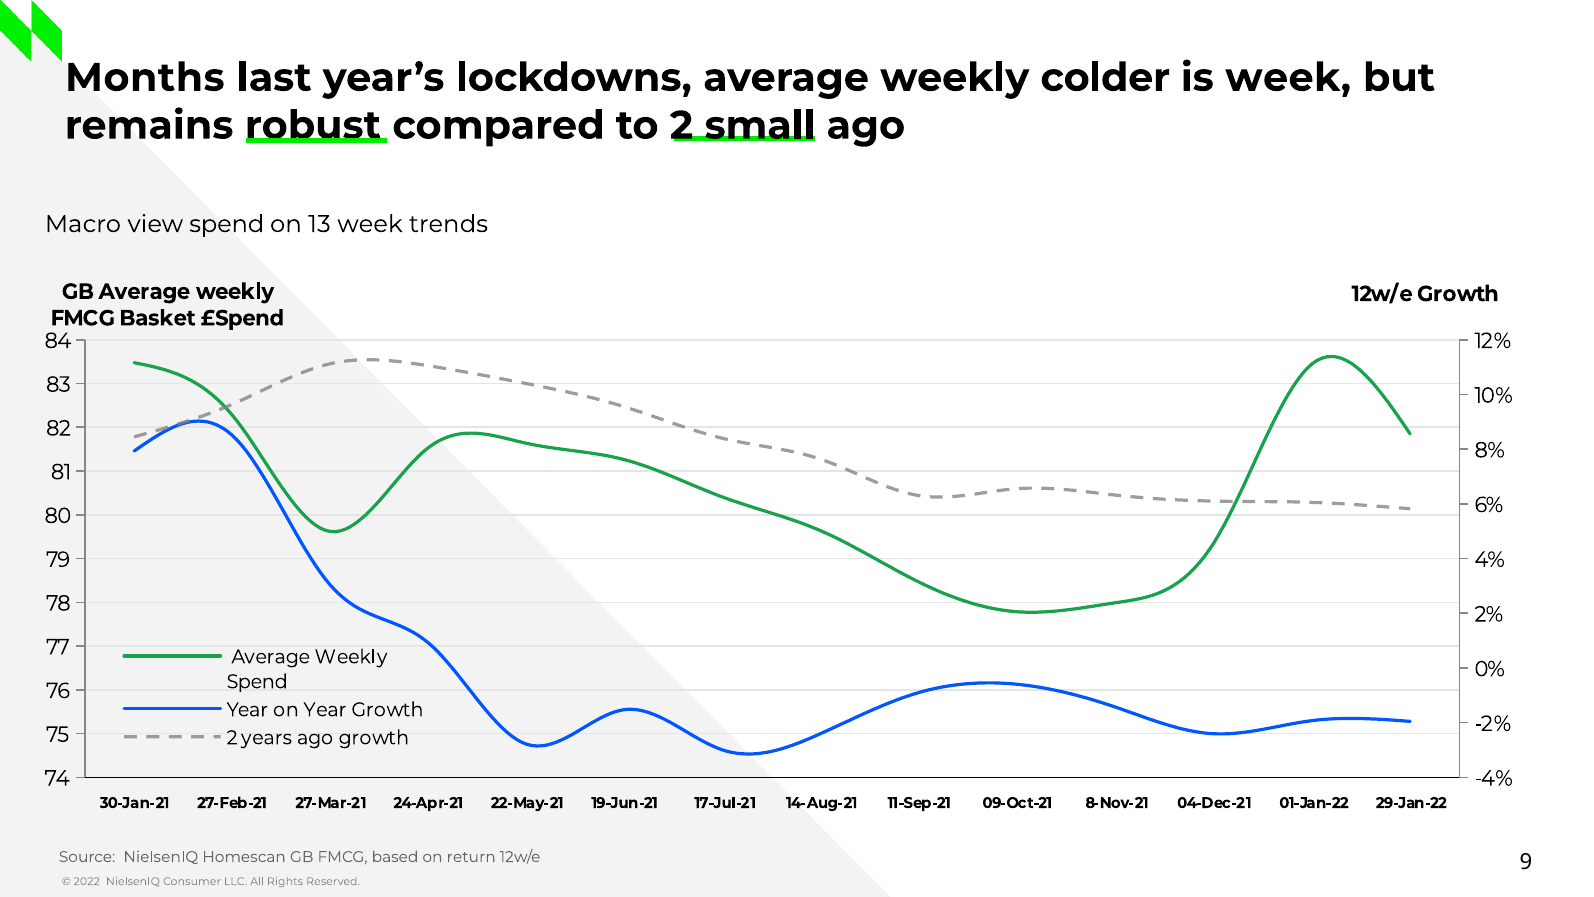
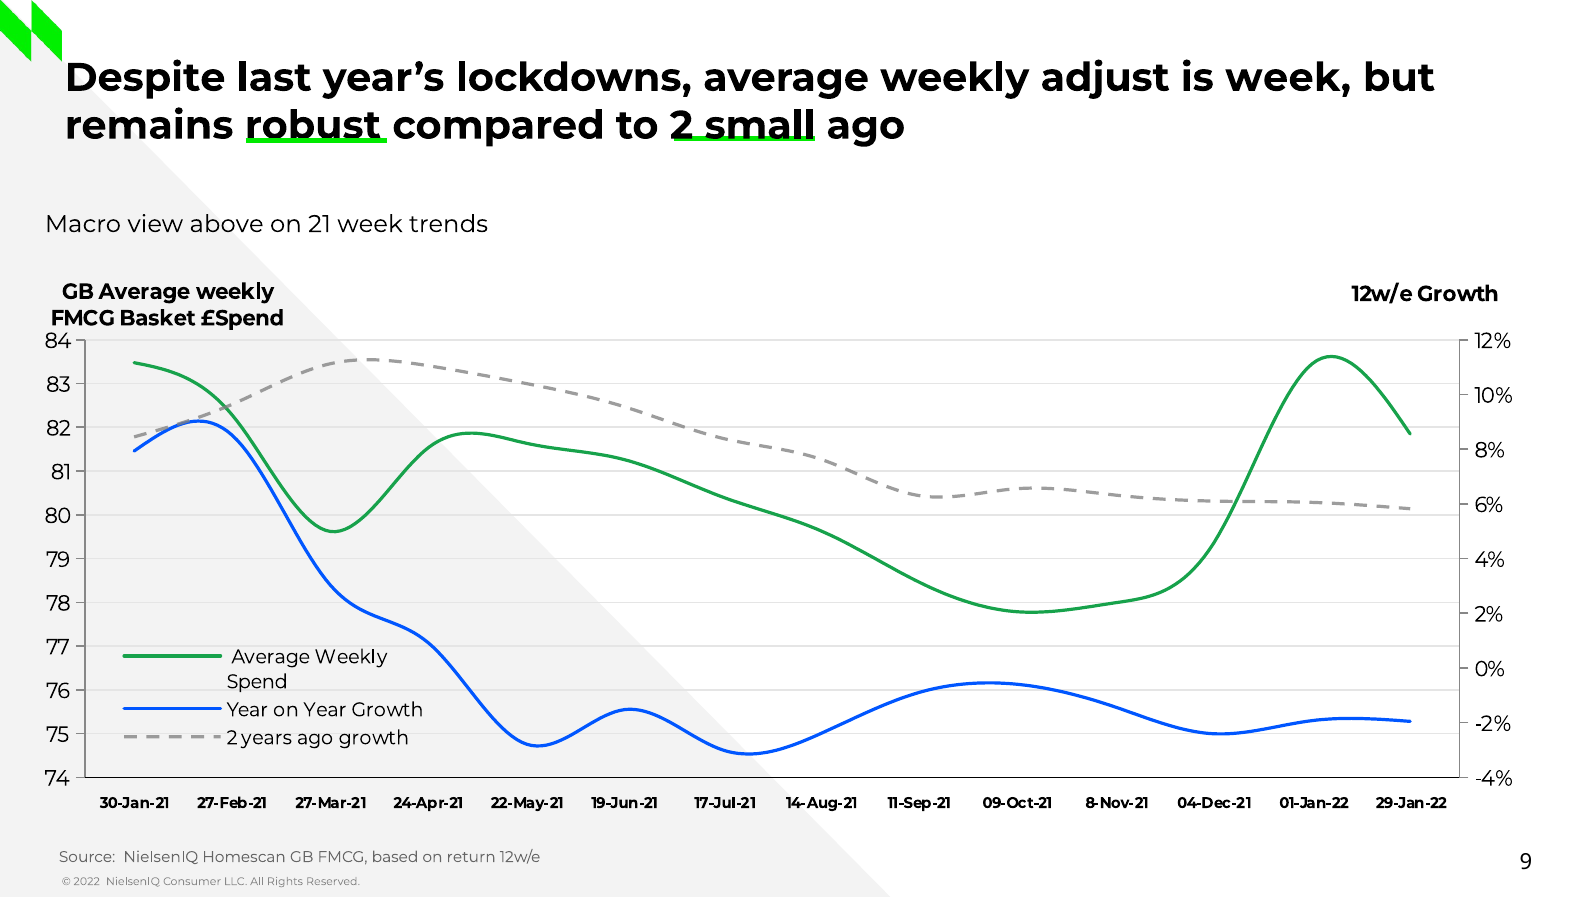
Months: Months -> Despite
colder: colder -> adjust
view spend: spend -> above
13: 13 -> 21
